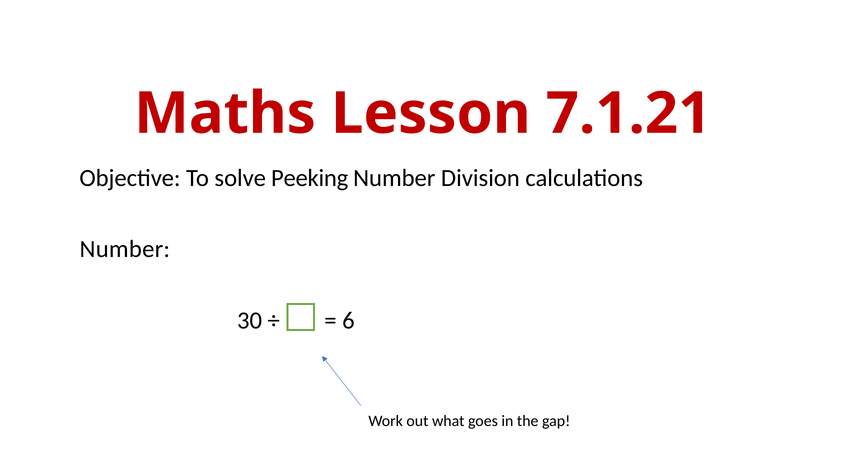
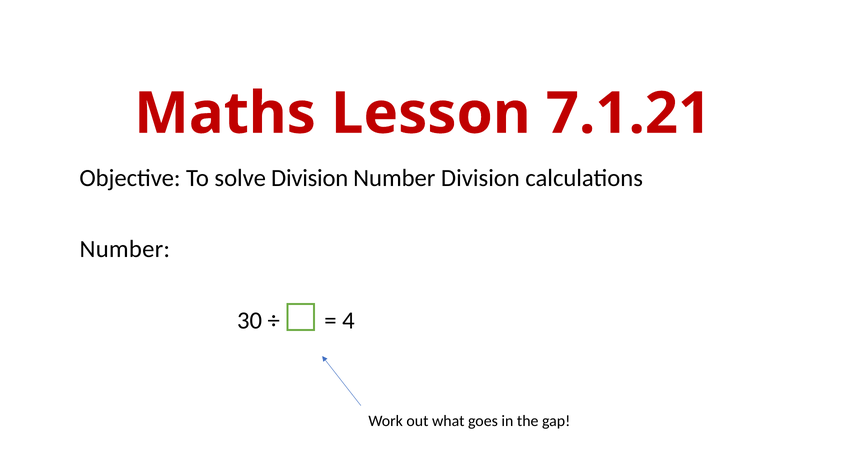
solve Peeking: Peeking -> Division
6: 6 -> 4
